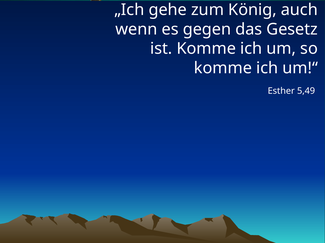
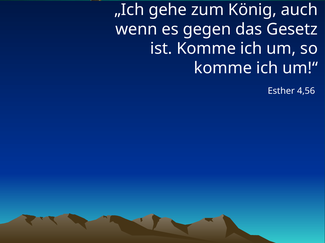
5,49: 5,49 -> 4,56
